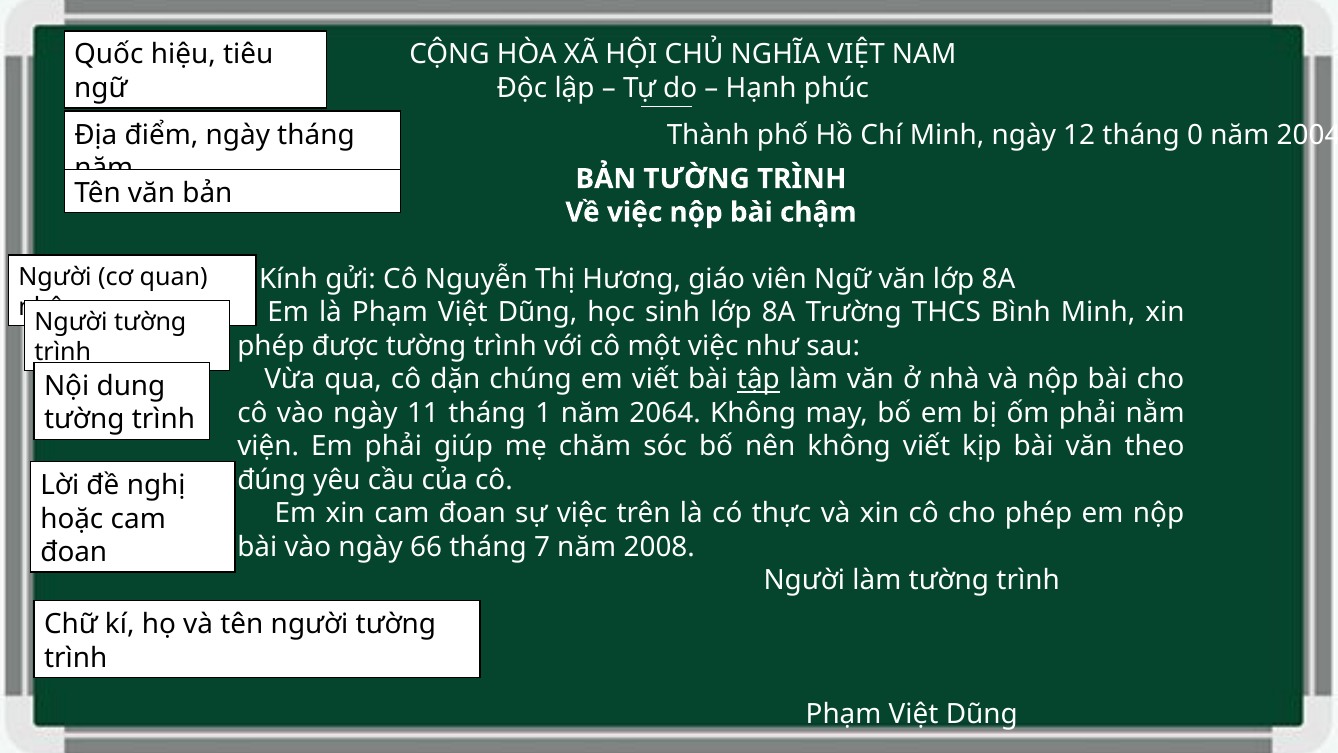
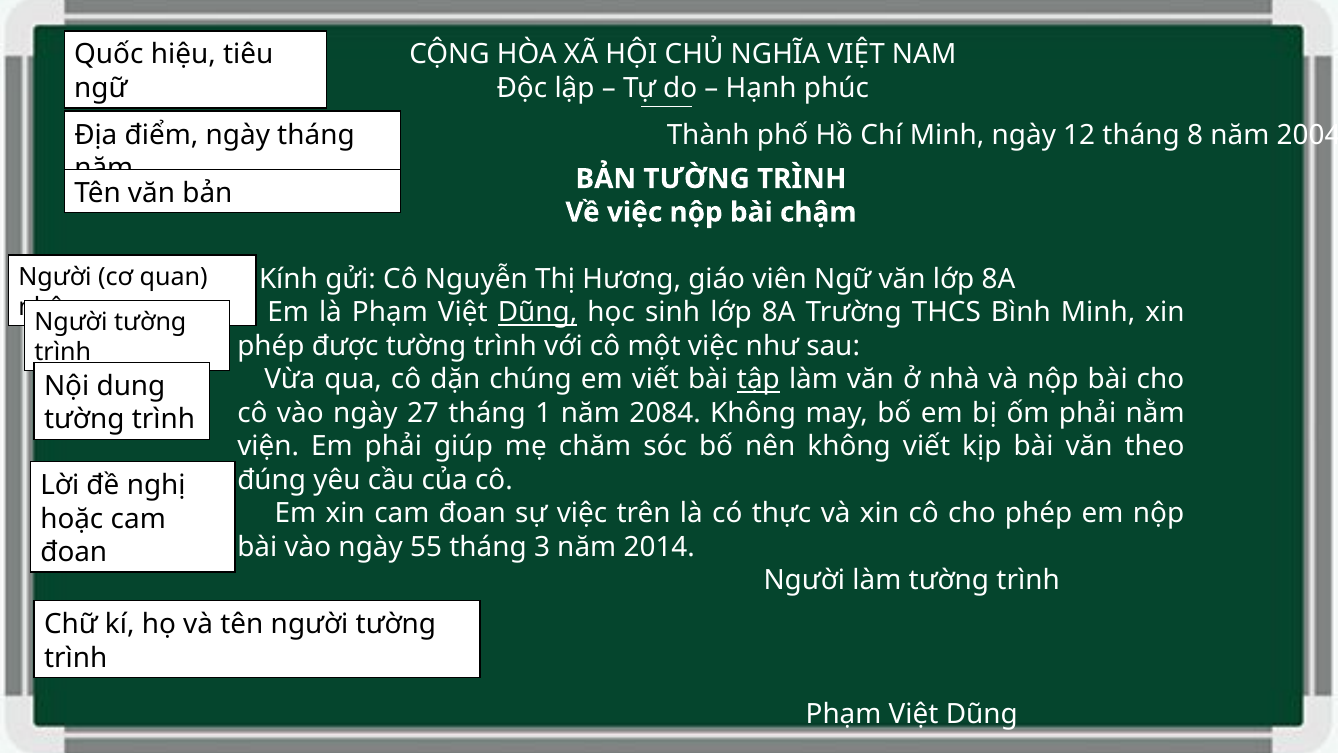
0: 0 -> 8
Dũng at (538, 313) underline: none -> present
11: 11 -> 27
2064: 2064 -> 2084
66: 66 -> 55
7: 7 -> 3
2008: 2008 -> 2014
